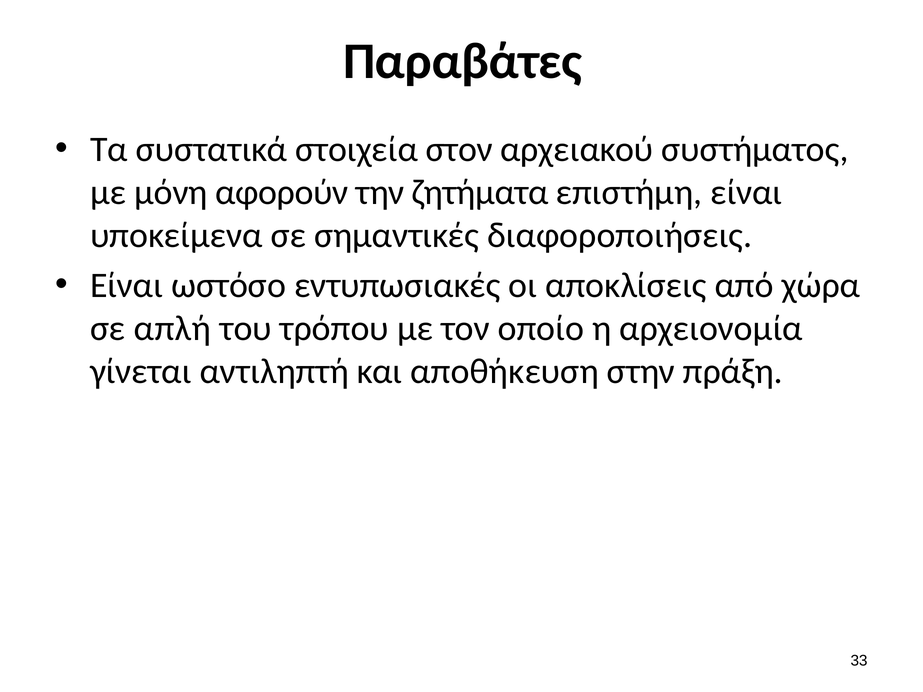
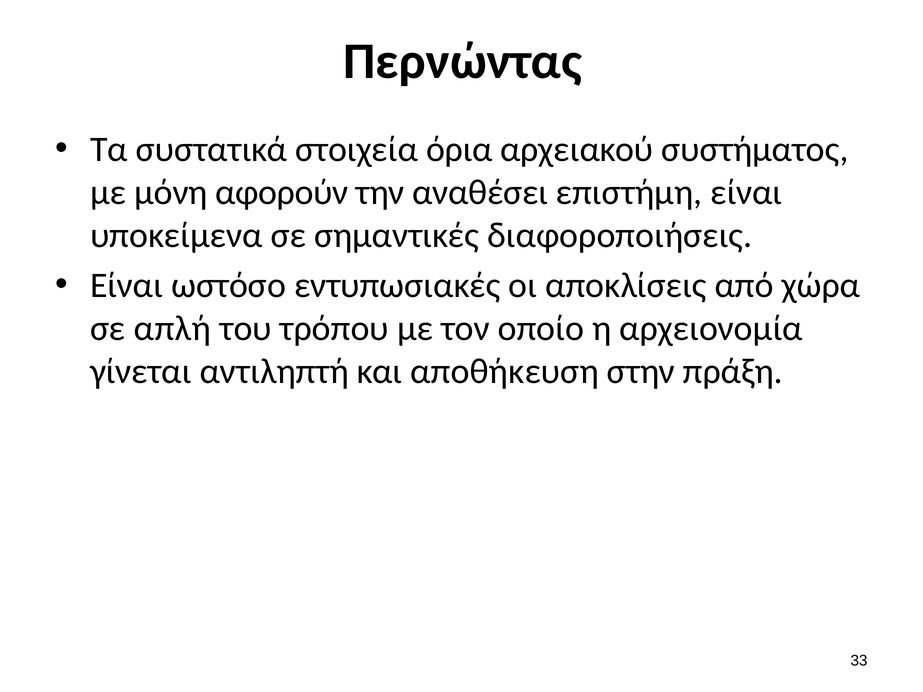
Παραβάτες: Παραβάτες -> Περνώντας
στον: στον -> όρια
ζητήματα: ζητήματα -> αναθέσει
